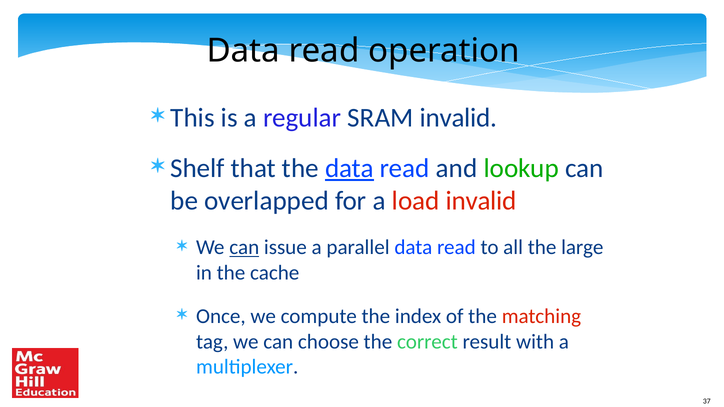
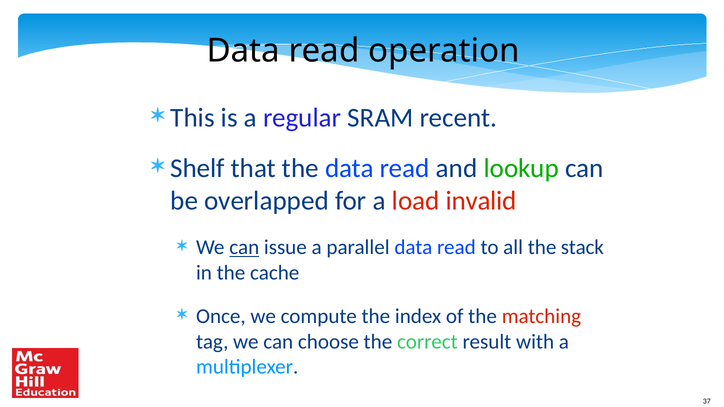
SRAM invalid: invalid -> recent
data at (349, 168) underline: present -> none
large: large -> stack
